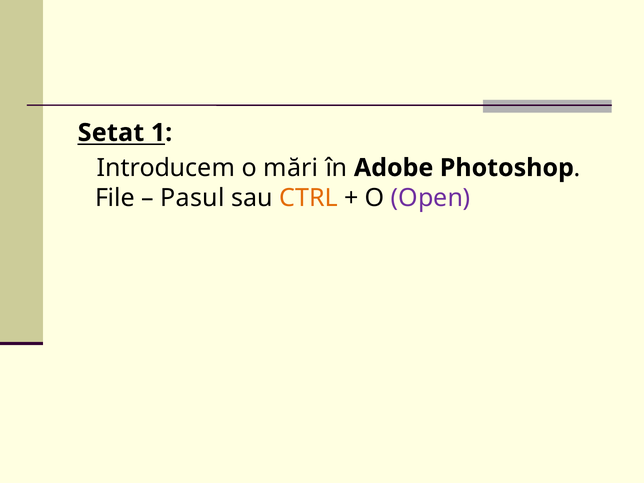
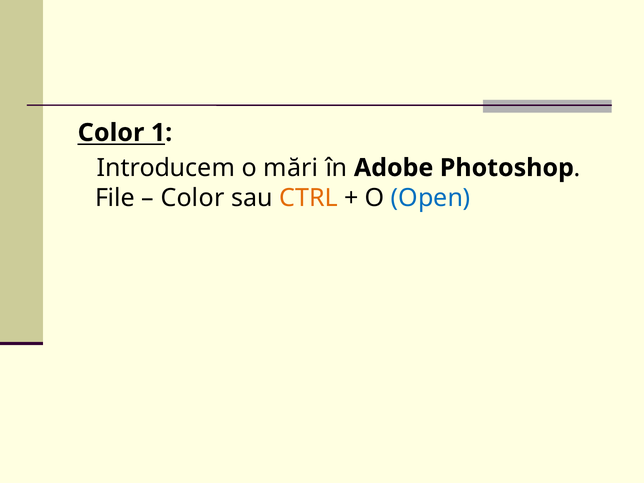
Setat at (111, 133): Setat -> Color
Pasul at (192, 198): Pasul -> Color
Open colour: purple -> blue
